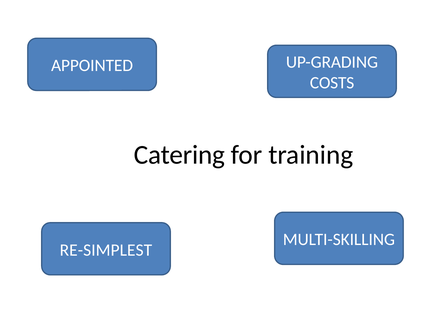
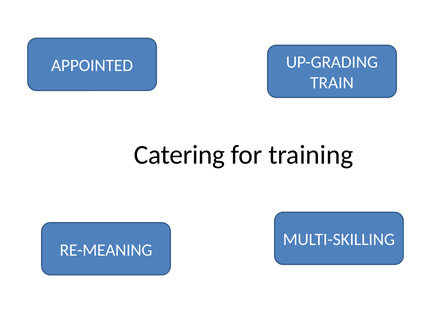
COSTS: COSTS -> TRAIN
RE-SIMPLEST: RE-SIMPLEST -> RE-MEANING
